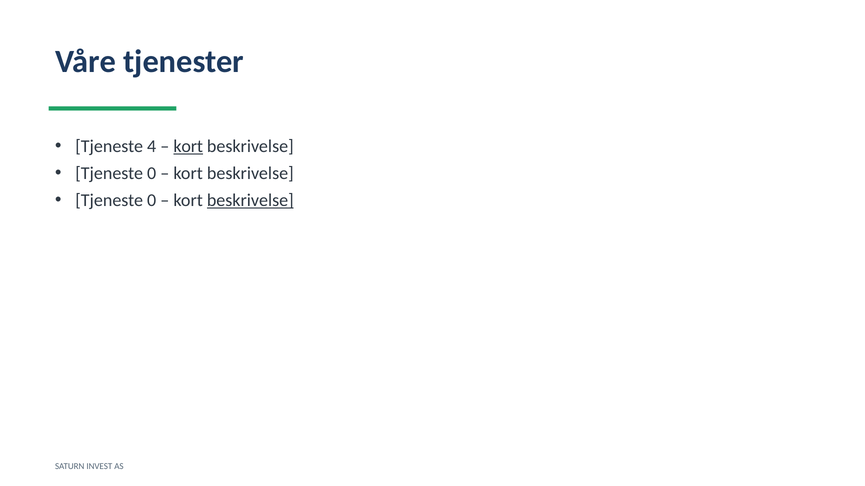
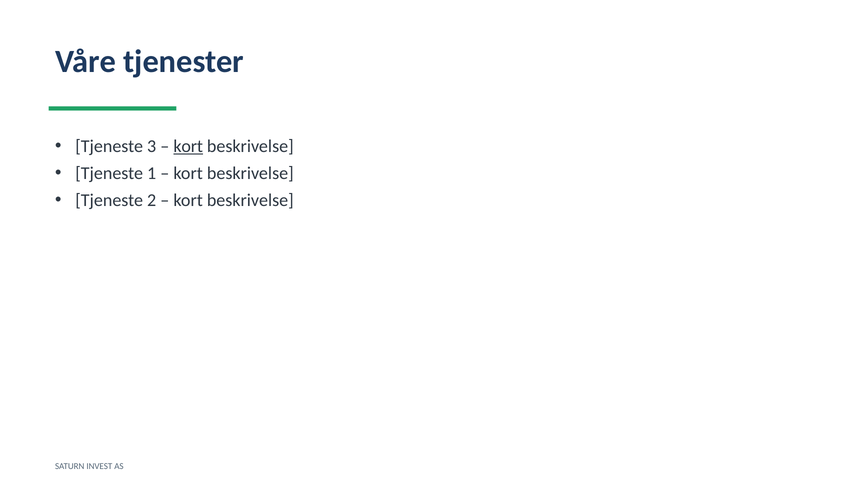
4: 4 -> 3
0 at (152, 174): 0 -> 1
0 at (152, 201): 0 -> 2
beskrivelse at (250, 201) underline: present -> none
